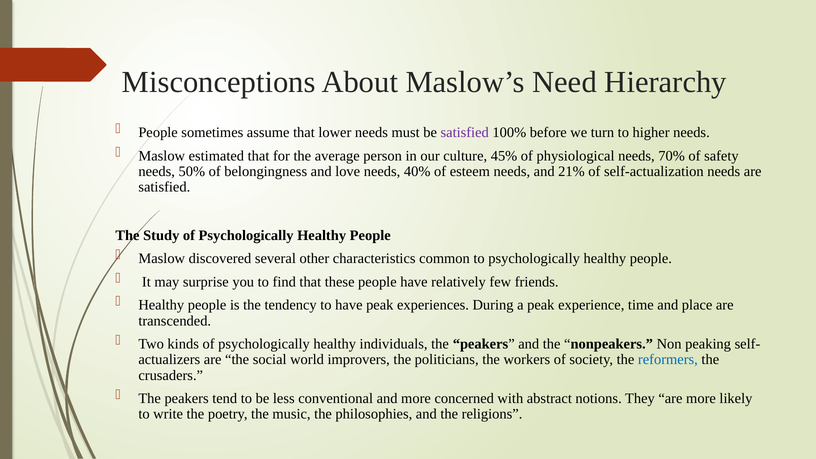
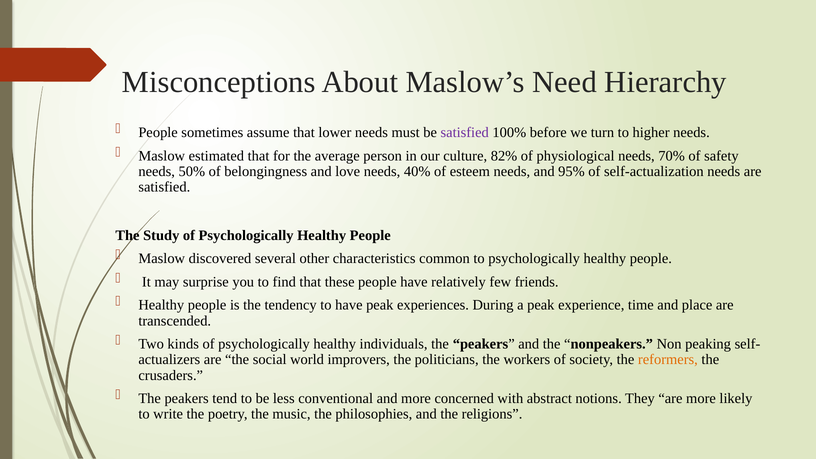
45%: 45% -> 82%
21%: 21% -> 95%
reformers colour: blue -> orange
